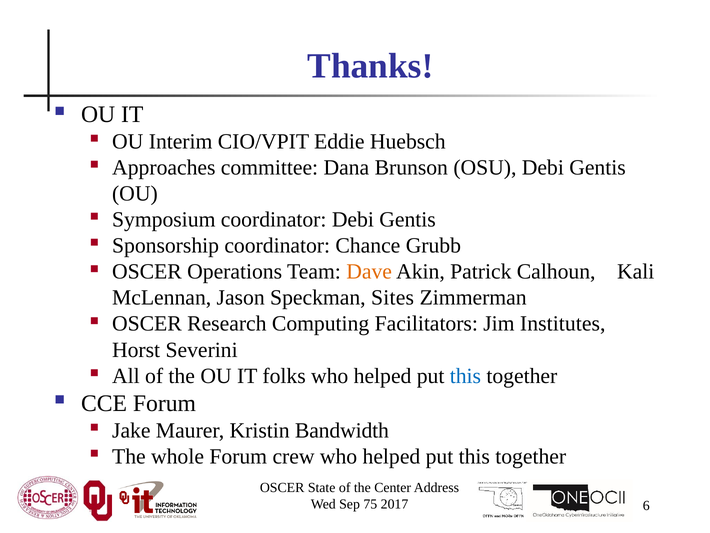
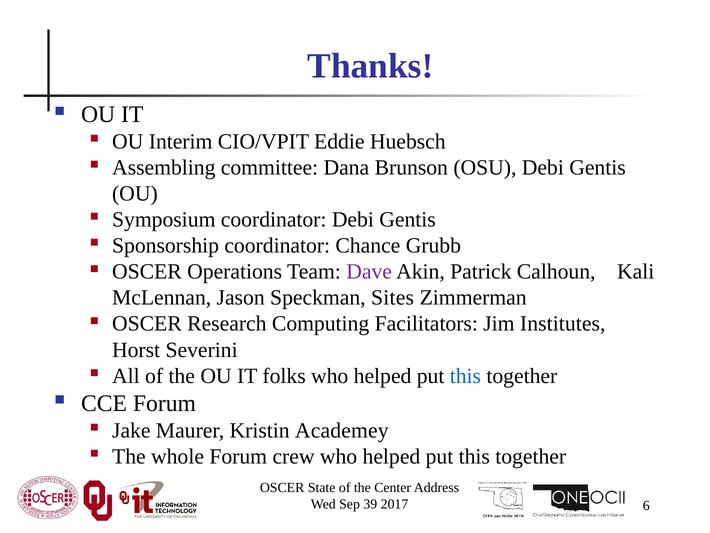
Approaches: Approaches -> Assembling
Dave colour: orange -> purple
Bandwidth: Bandwidth -> Academey
75: 75 -> 39
